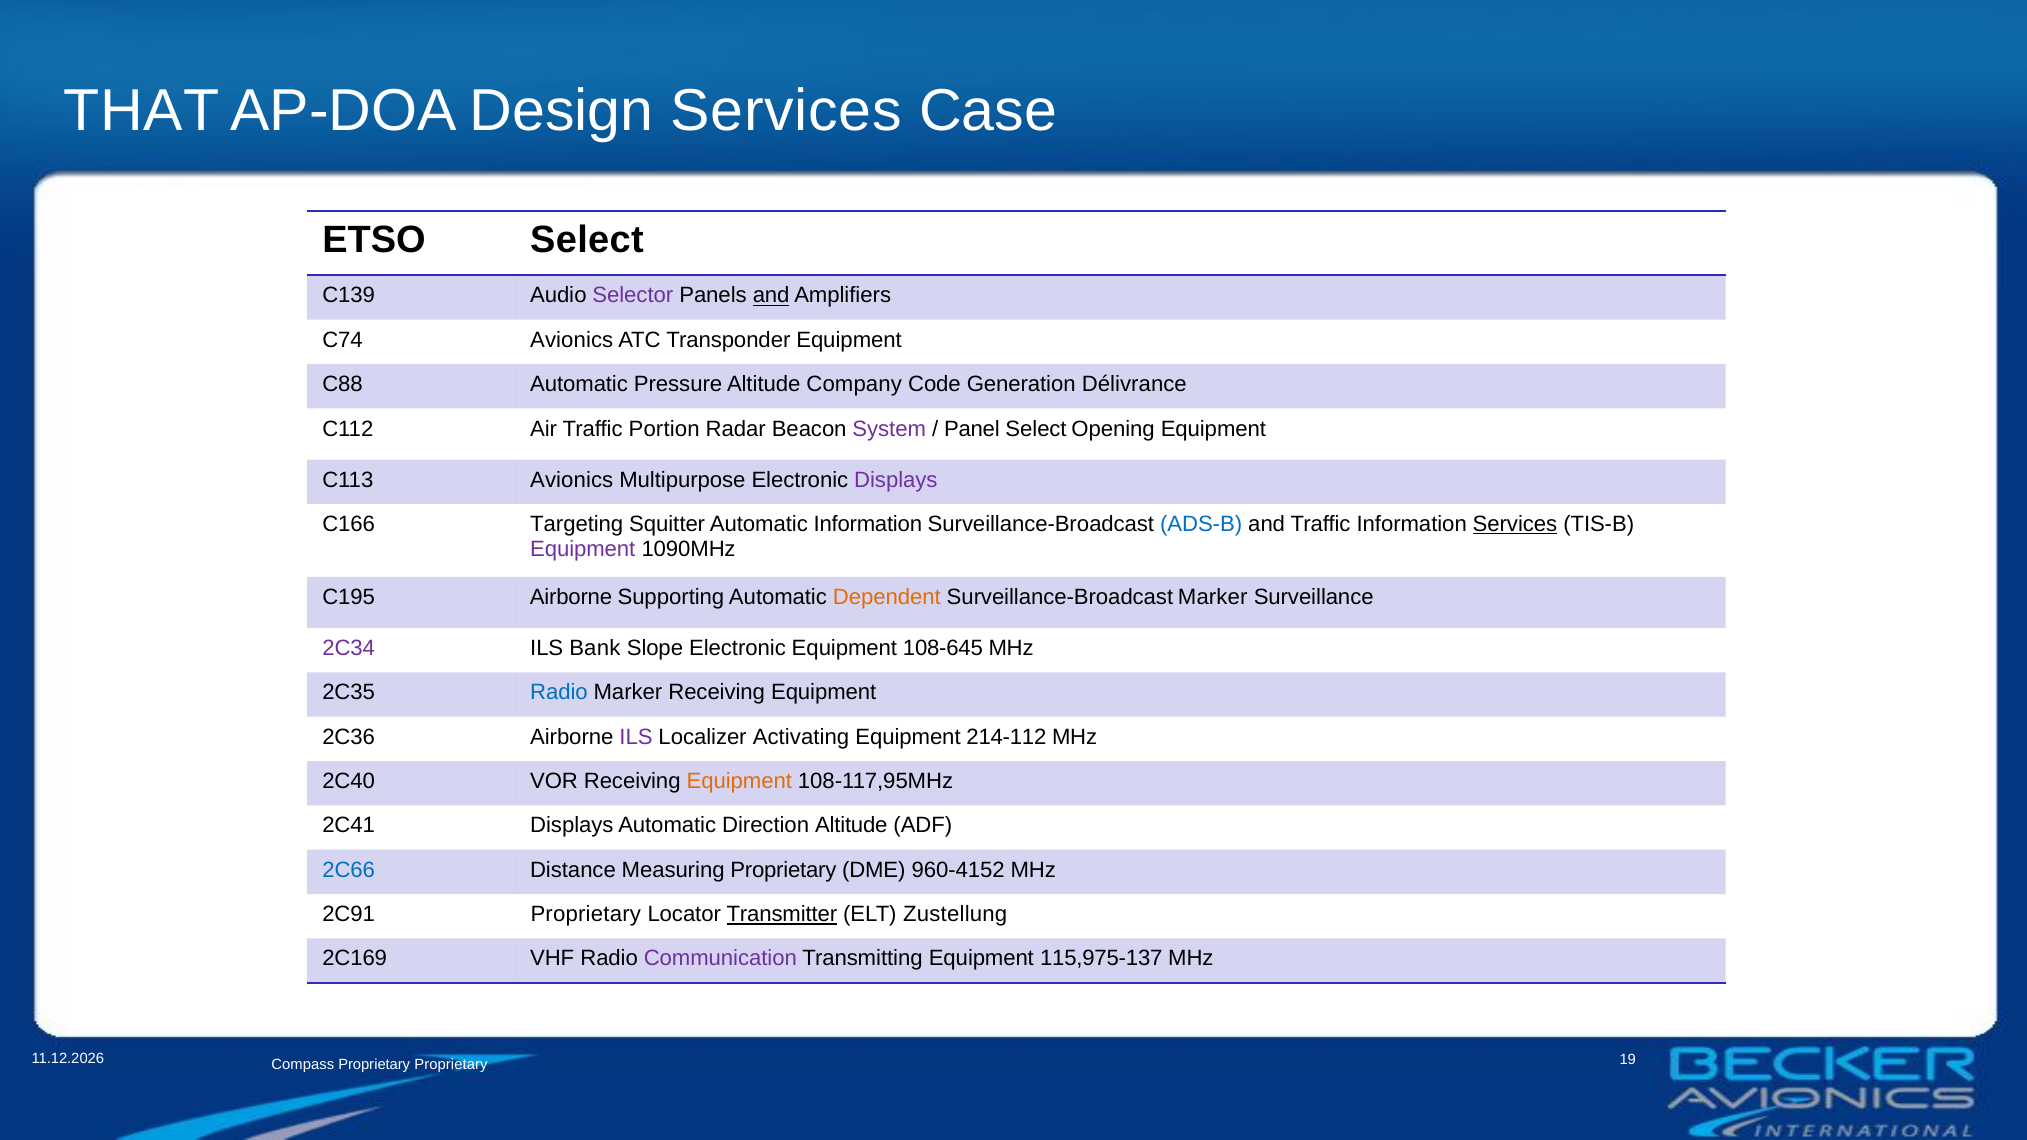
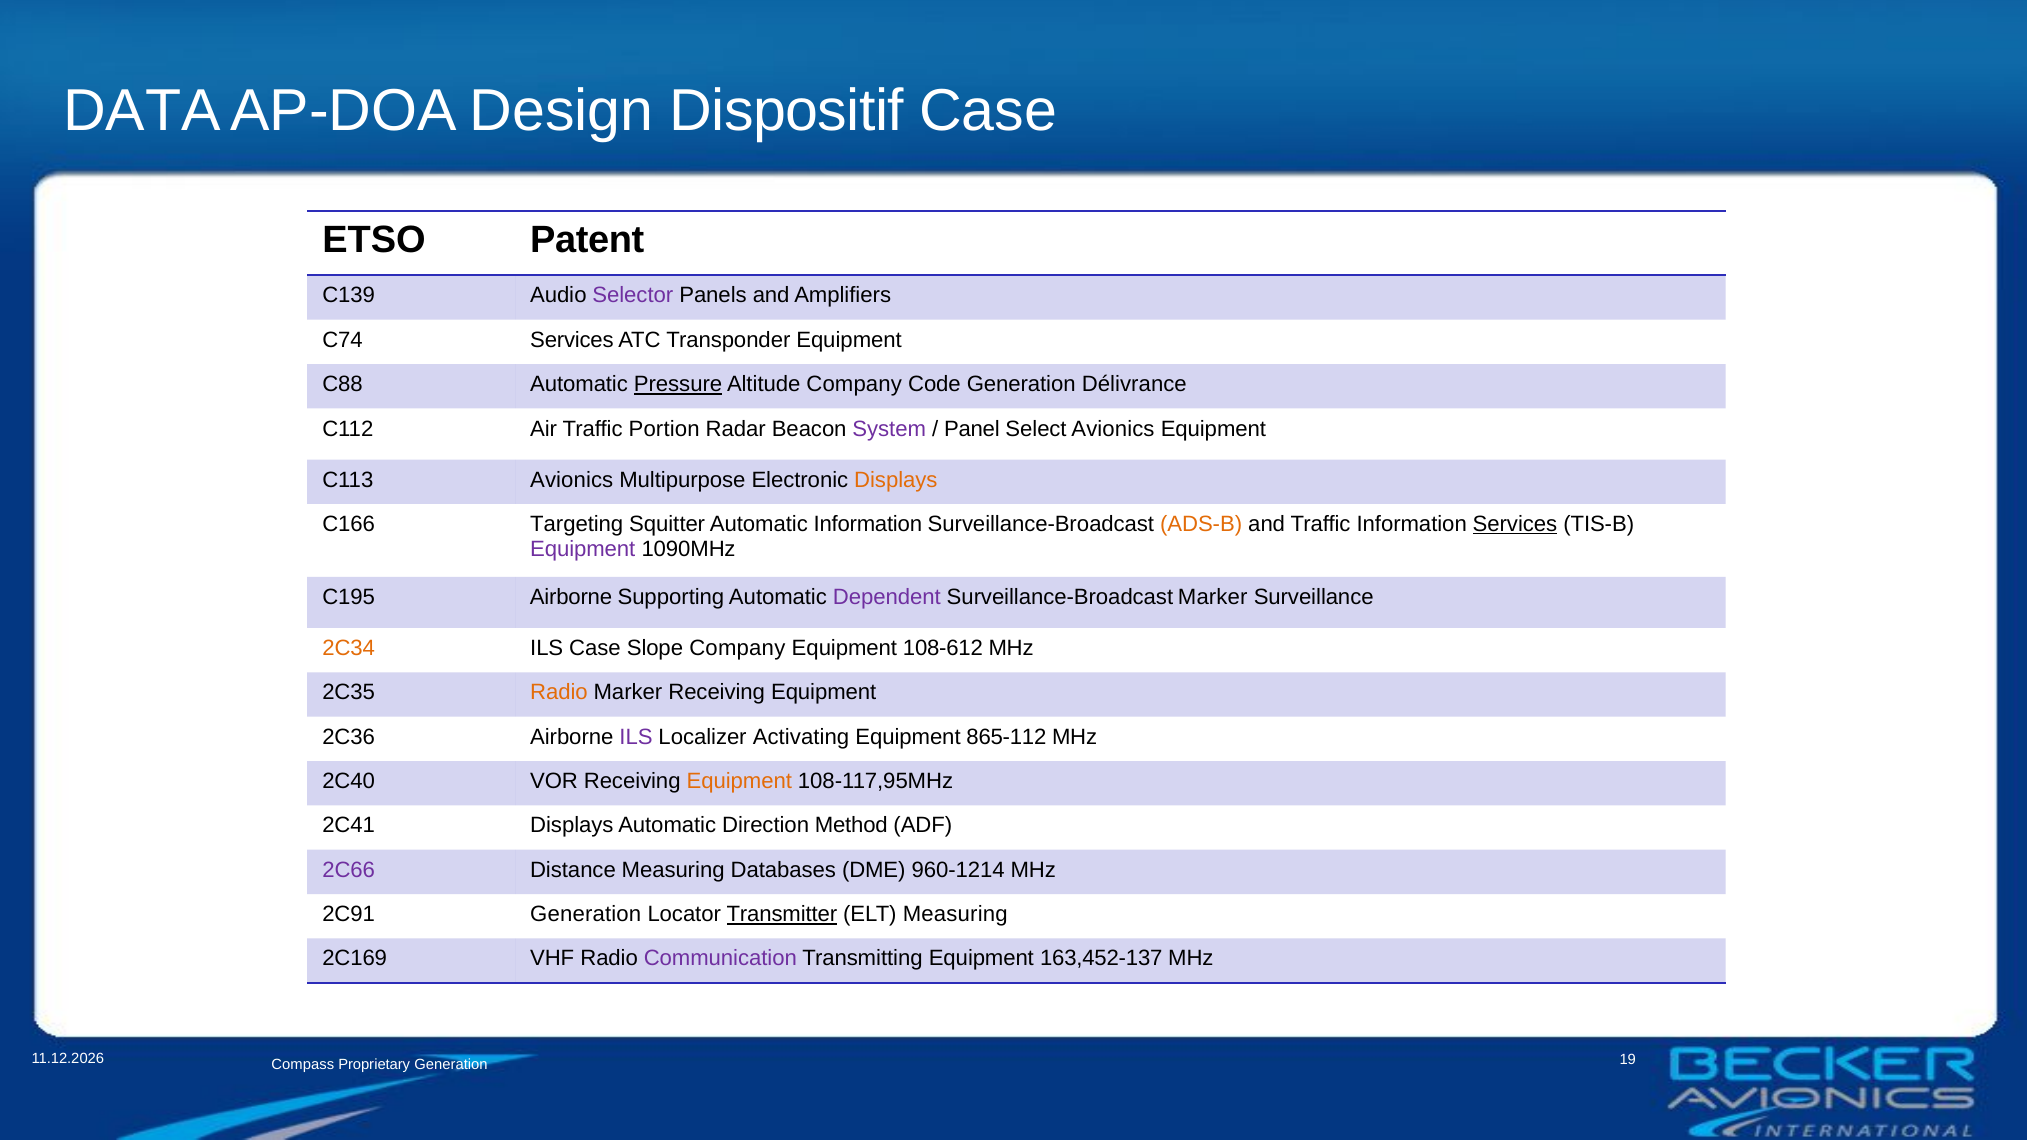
THAT: THAT -> DATA
Design Services: Services -> Dispositif
ETSO Select: Select -> Patent
and at (771, 296) underline: present -> none
C74 Avionics: Avionics -> Services
Pressure underline: none -> present
Select Opening: Opening -> Avionics
Displays at (896, 480) colour: purple -> orange
ADS-B colour: blue -> orange
Dependent colour: orange -> purple
2C34 colour: purple -> orange
ILS Bank: Bank -> Case
Slope Electronic: Electronic -> Company
108-645: 108-645 -> 108-612
Radio at (559, 693) colour: blue -> orange
214-112: 214-112 -> 865-112
Direction Altitude: Altitude -> Method
2C66 colour: blue -> purple
Measuring Proprietary: Proprietary -> Databases
960-4152: 960-4152 -> 960-1214
2C91 Proprietary: Proprietary -> Generation
ELT Zustellung: Zustellung -> Measuring
115,975-137: 115,975-137 -> 163,452-137
Proprietary Proprietary: Proprietary -> Generation
